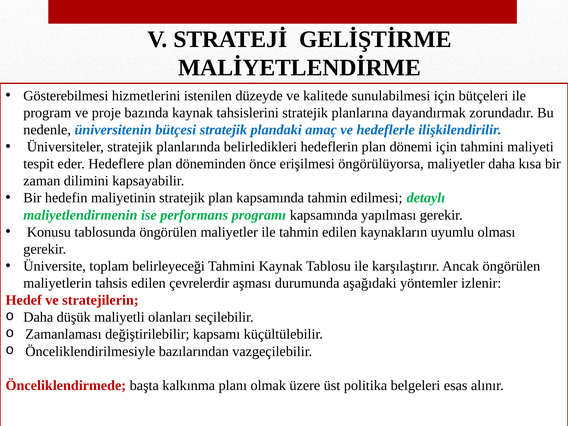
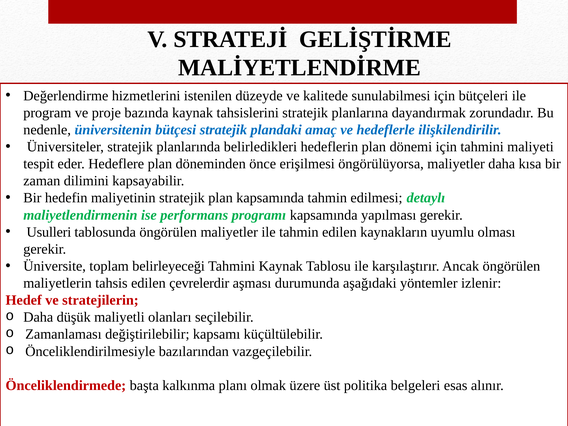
Gösterebilmesi: Gösterebilmesi -> Değerlendirme
Konusu: Konusu -> Usulleri
